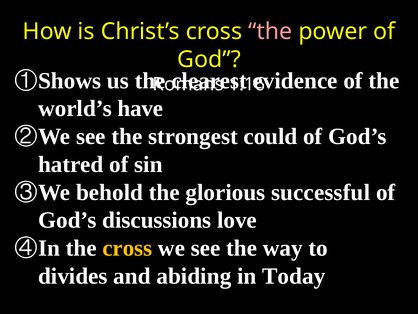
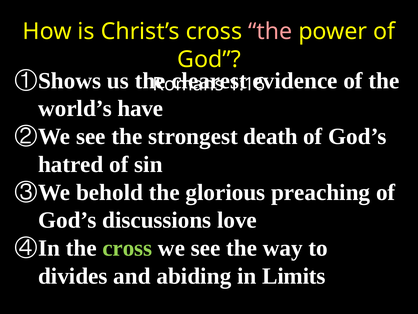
could: could -> death
successful: successful -> preaching
cross at (127, 248) colour: yellow -> light green
Today: Today -> Limits
